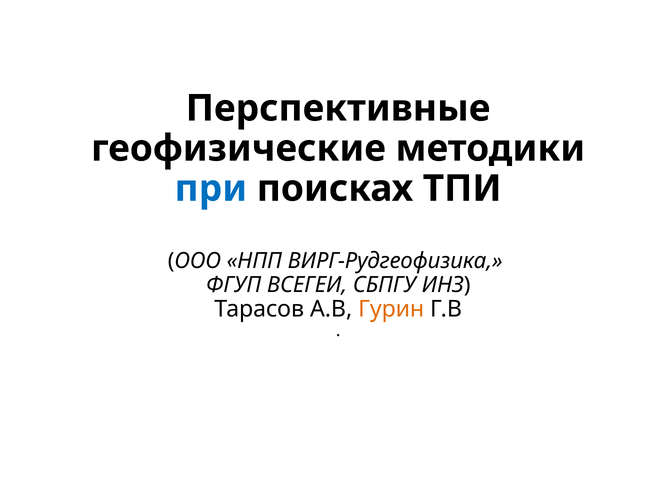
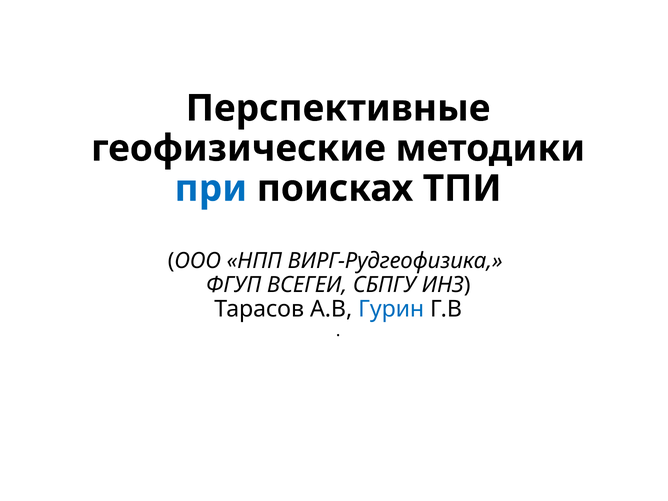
Гурин colour: orange -> blue
